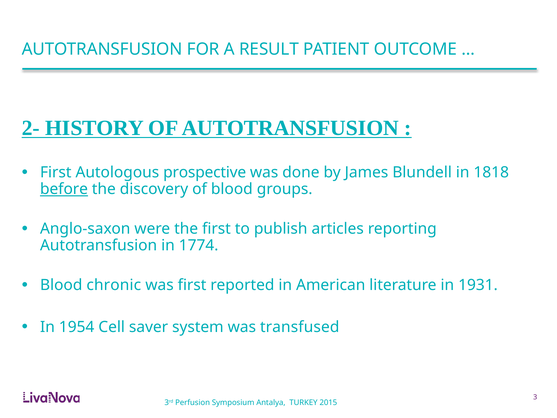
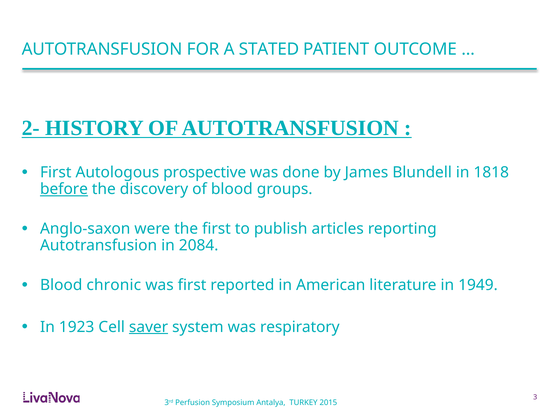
RESULT: RESULT -> STATED
1774: 1774 -> 2084
1931: 1931 -> 1949
1954: 1954 -> 1923
saver underline: none -> present
transfused: transfused -> respiratory
